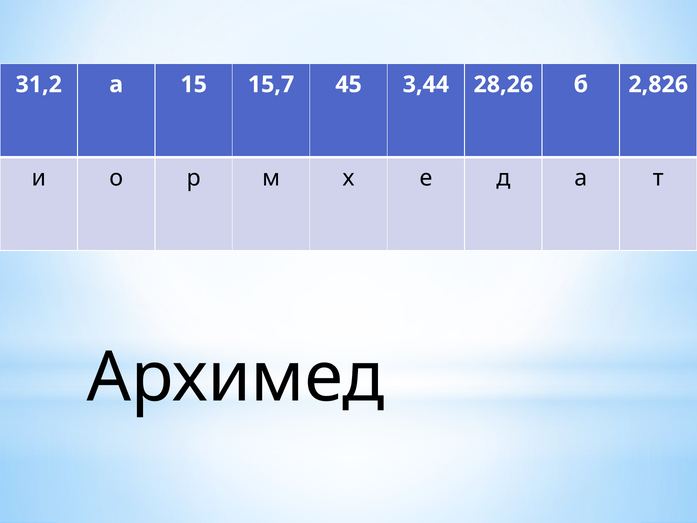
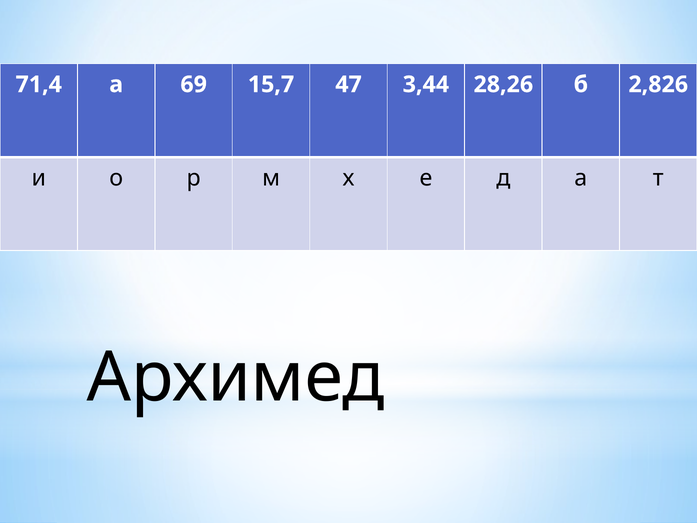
31,2: 31,2 -> 71,4
15: 15 -> 69
45: 45 -> 47
